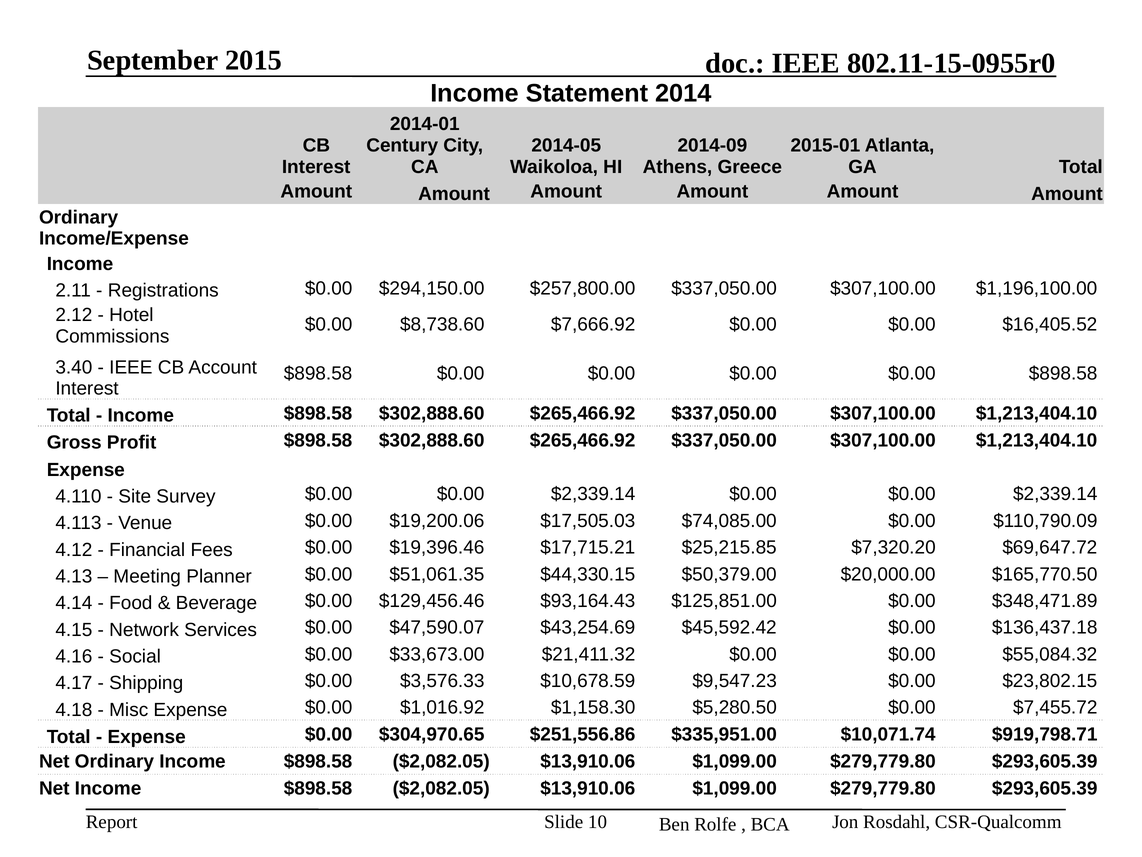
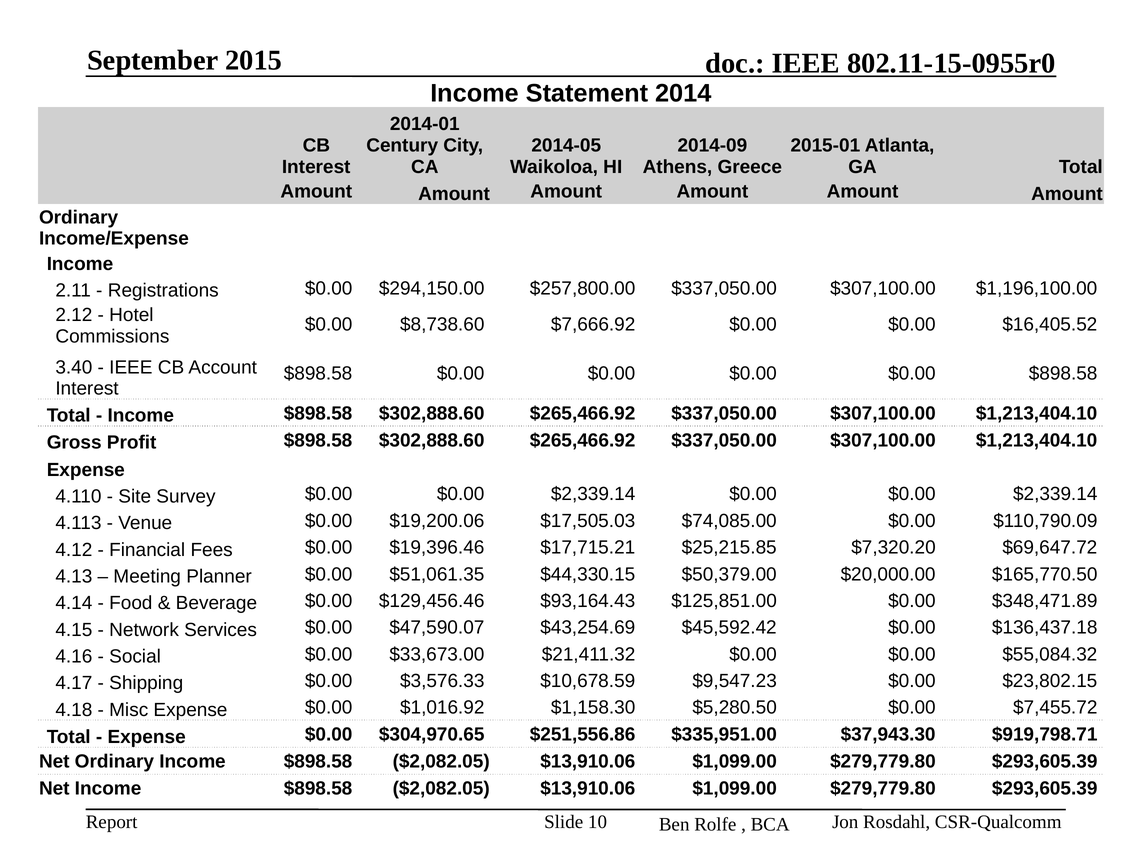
$10,071.74: $10,071.74 -> $37,943.30
